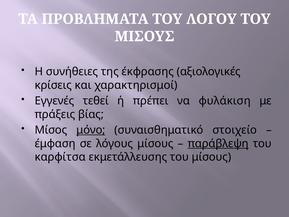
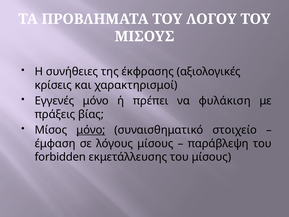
Εγγενές τεθεί: τεθεί -> μόνο
παράβλεψη underline: present -> none
καρφίτσα: καρφίτσα -> forbidden
